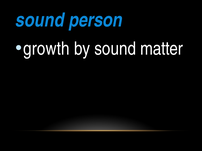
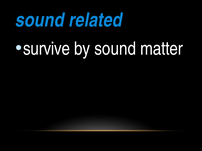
person: person -> related
growth: growth -> survive
